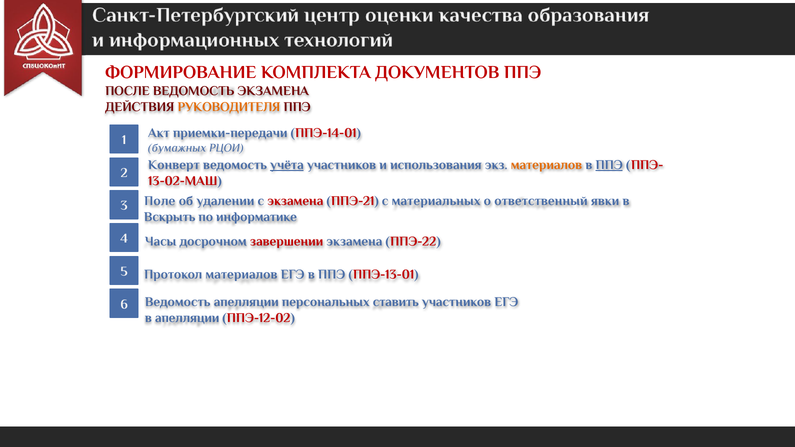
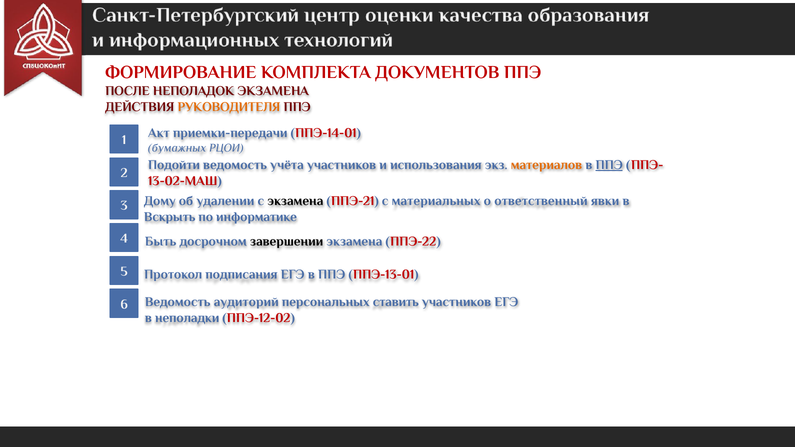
ПОСЛЕ ВЕДОМОСТЬ: ВЕДОМОСТЬ -> НЕПОЛАДОК
Конверт: Конверт -> Подойти
учёта underline: present -> none
Поле: Поле -> Дому
экзамена at (295, 201) colour: red -> black
Часы: Часы -> Быть
завершении colour: red -> black
Протокол материалов: материалов -> подписания
Ведомость апелляции: апелляции -> аудиторий
в апелляции: апелляции -> неполадки
